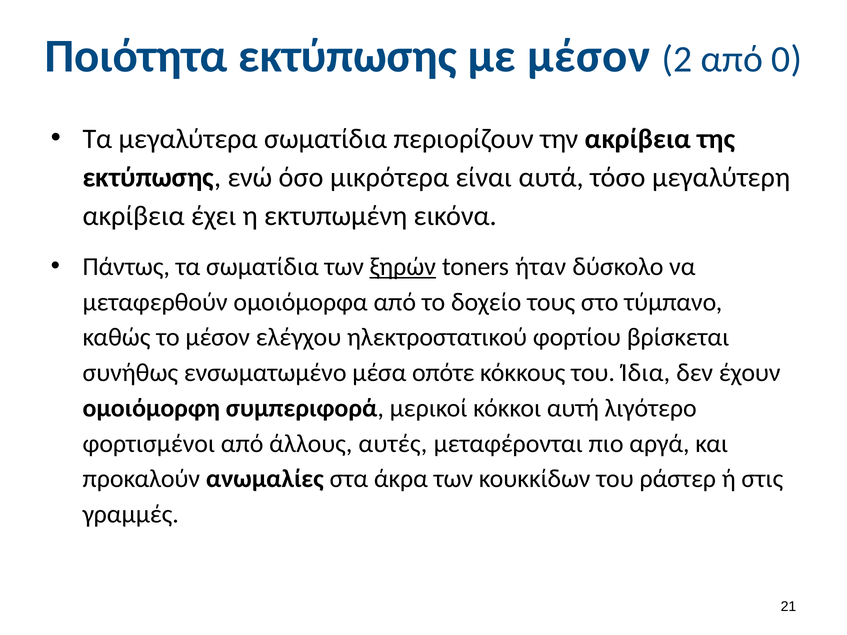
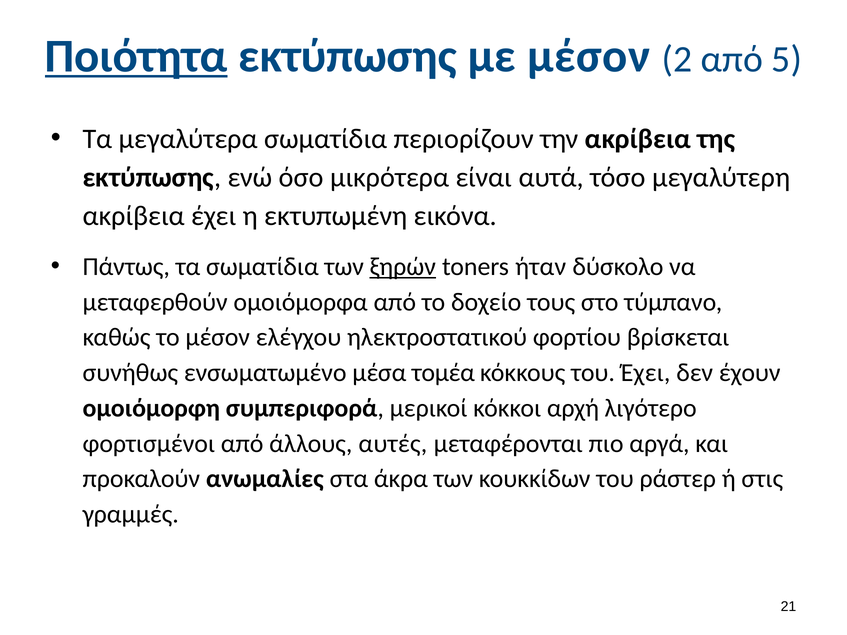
Ποιότητα underline: none -> present
0: 0 -> 5
οπότε: οπότε -> τομέα
του Ίδια: Ίδια -> Έχει
αυτή: αυτή -> αρχή
